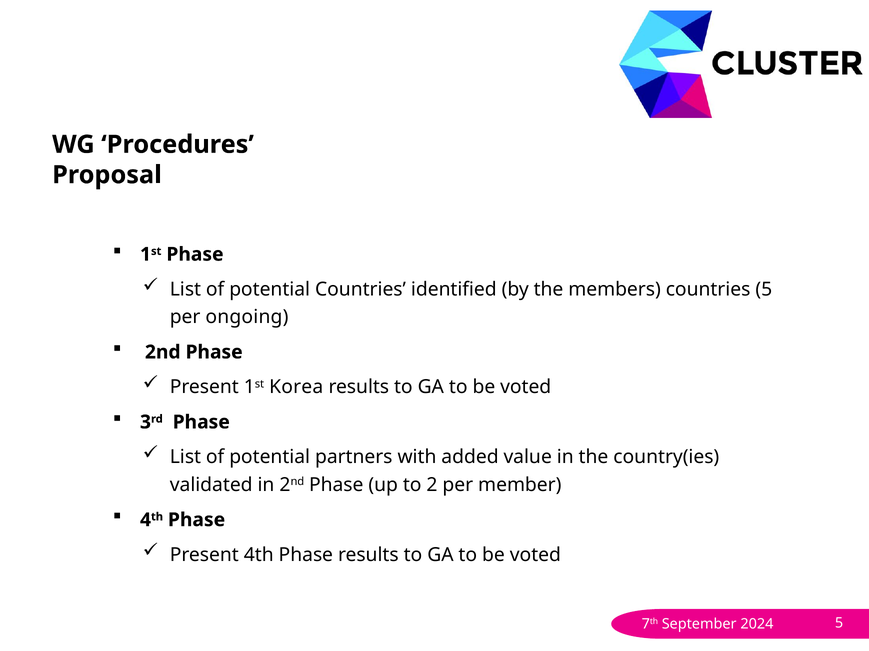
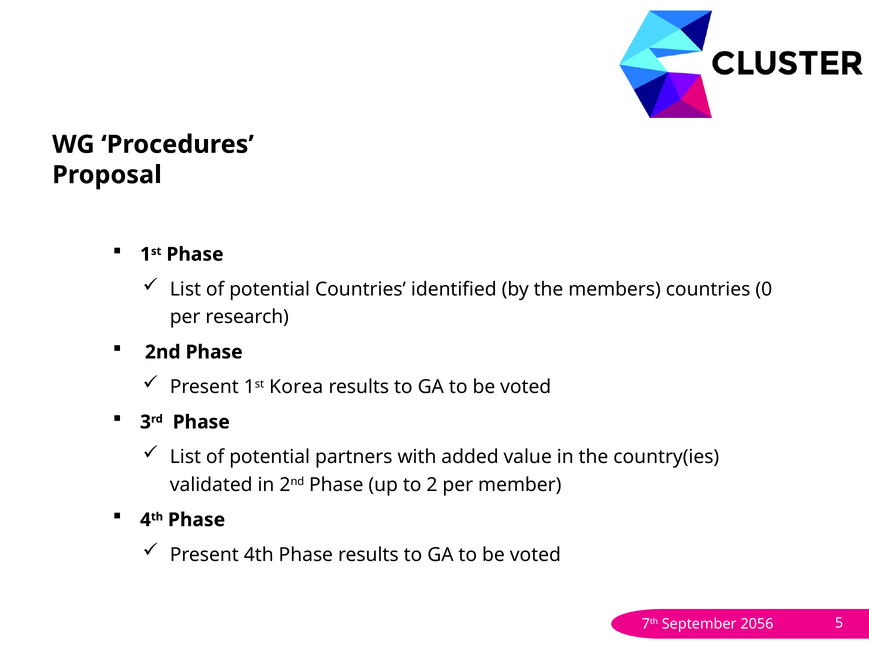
countries 5: 5 -> 0
ongoing: ongoing -> research
2024: 2024 -> 2056
